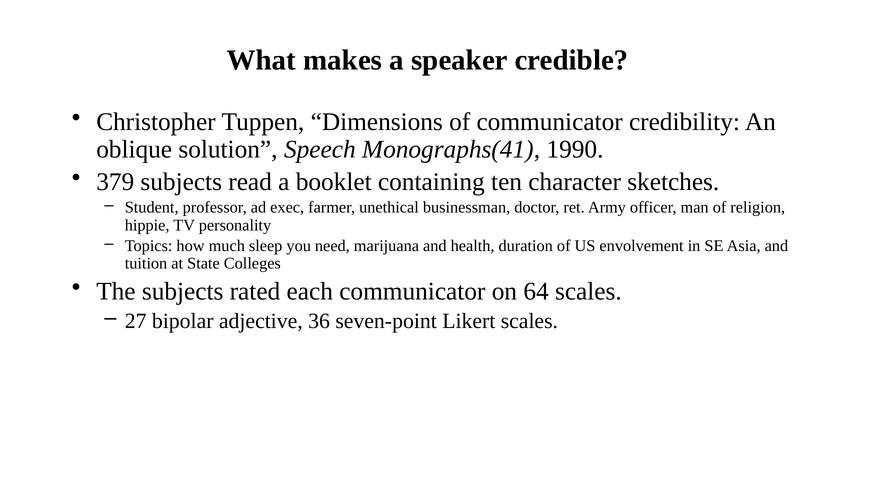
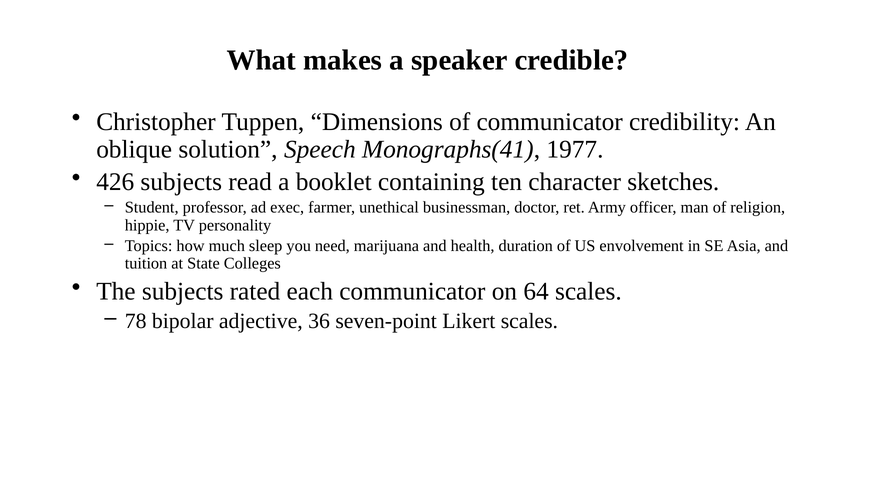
1990: 1990 -> 1977
379: 379 -> 426
27: 27 -> 78
